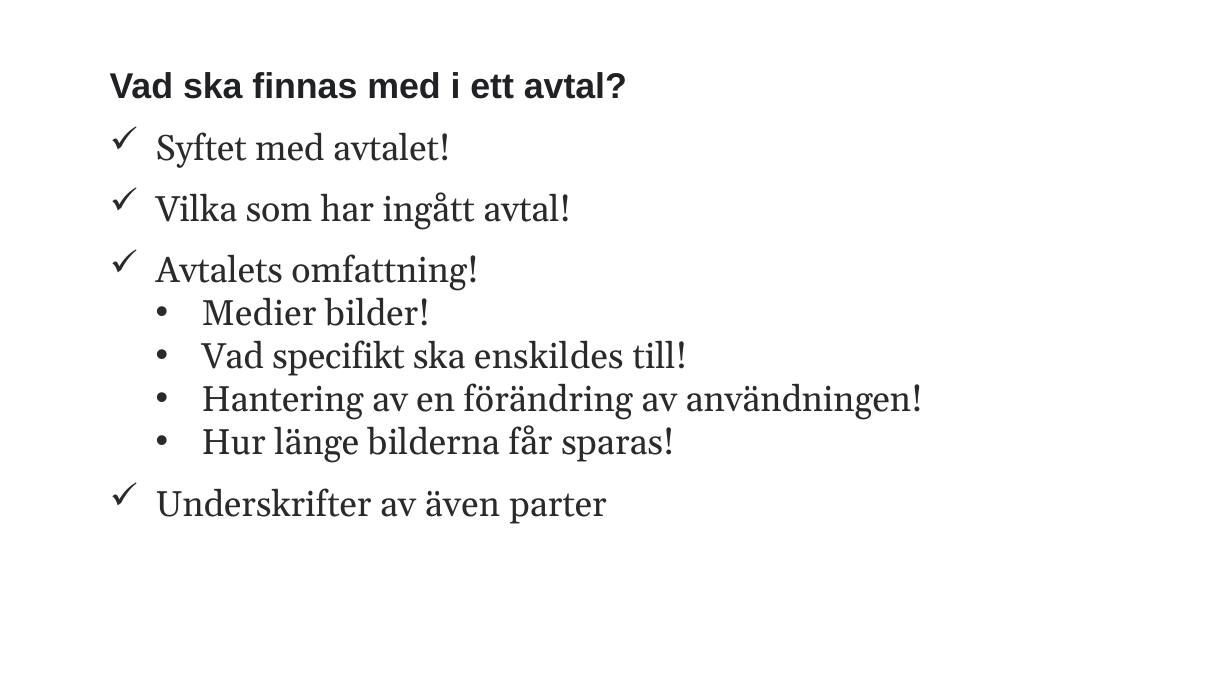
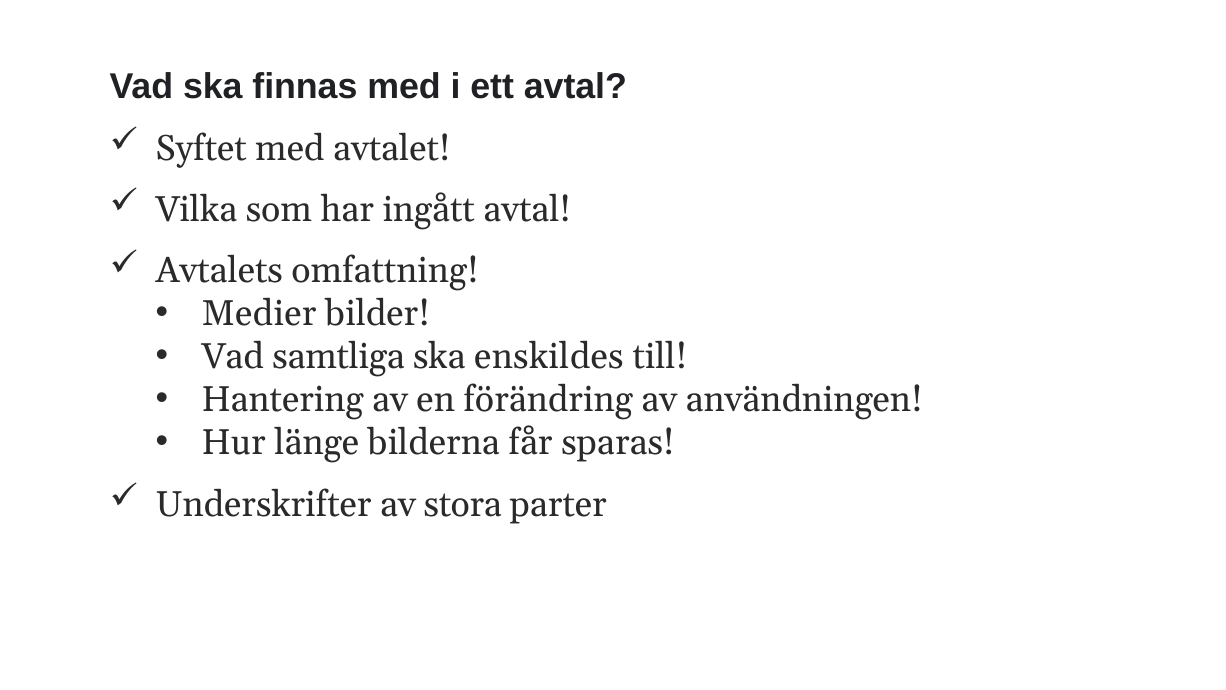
specifikt: specifikt -> samtliga
även: även -> stora
